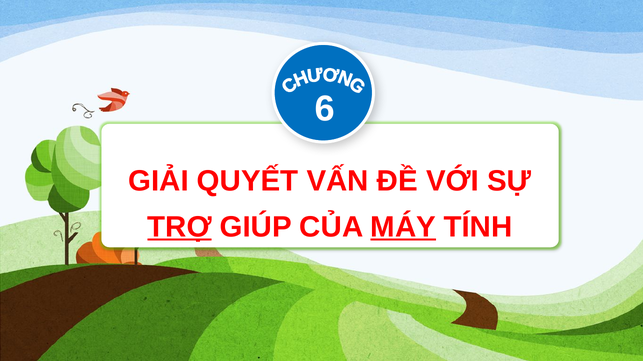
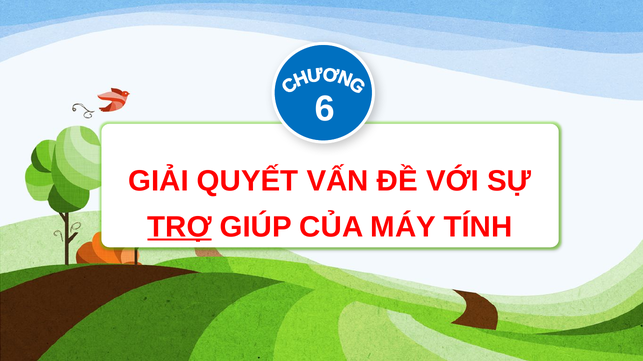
MÁY underline: present -> none
